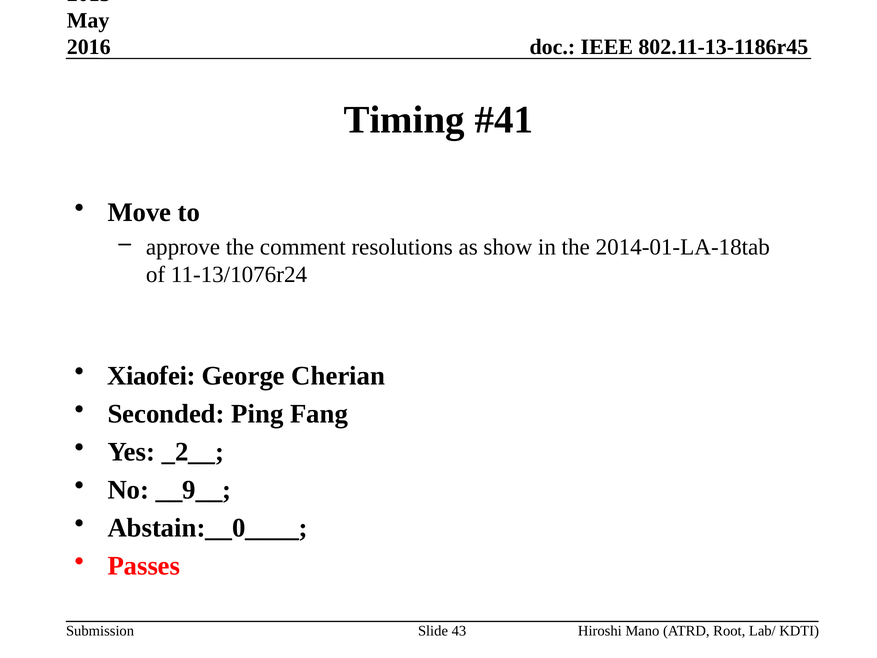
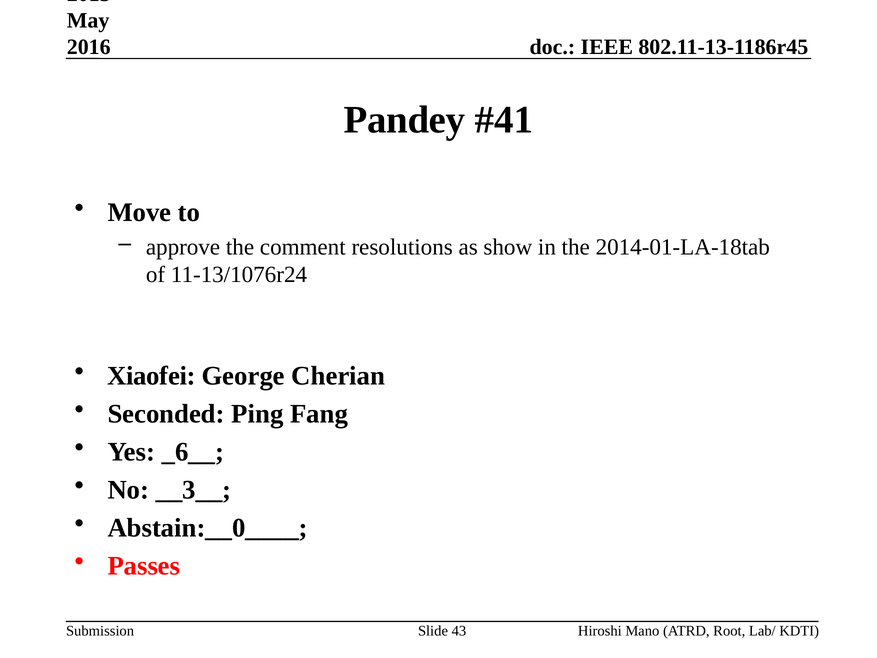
Timing: Timing -> Pandey
_2__: _2__ -> _6__
__9__: __9__ -> __3__
